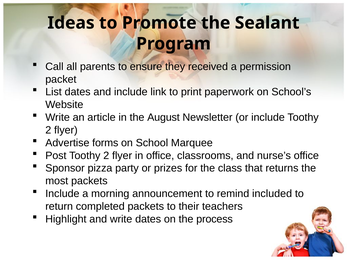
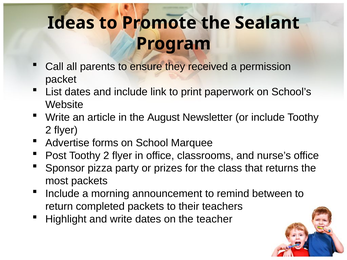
included: included -> between
process: process -> teacher
